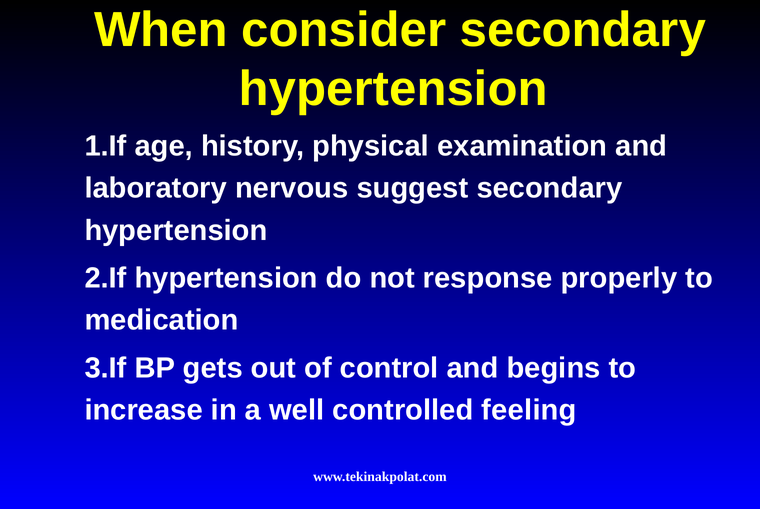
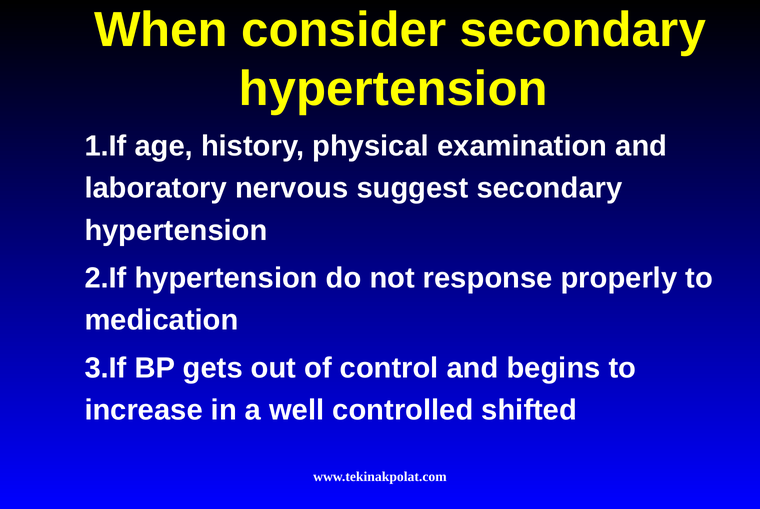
feeling: feeling -> shifted
